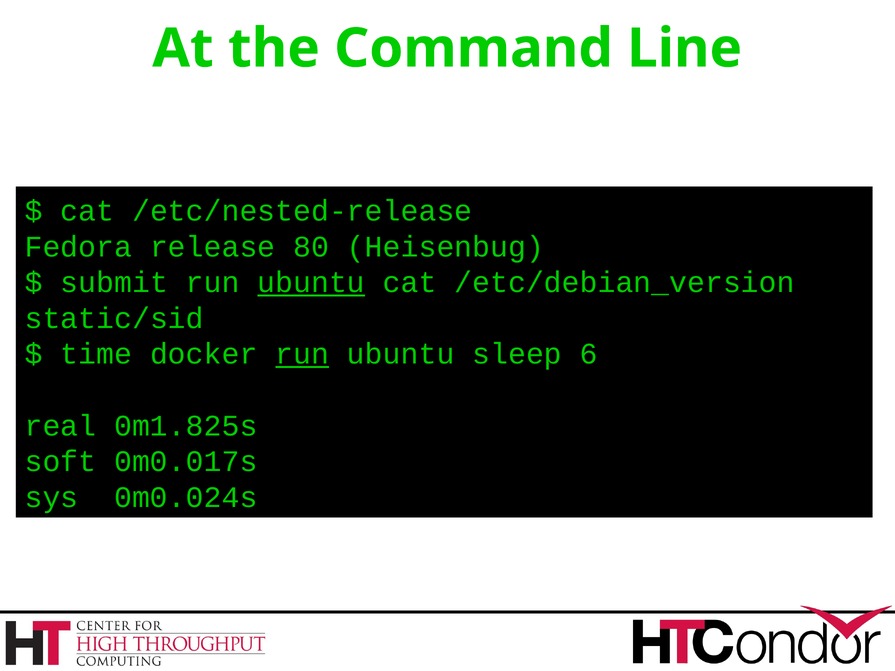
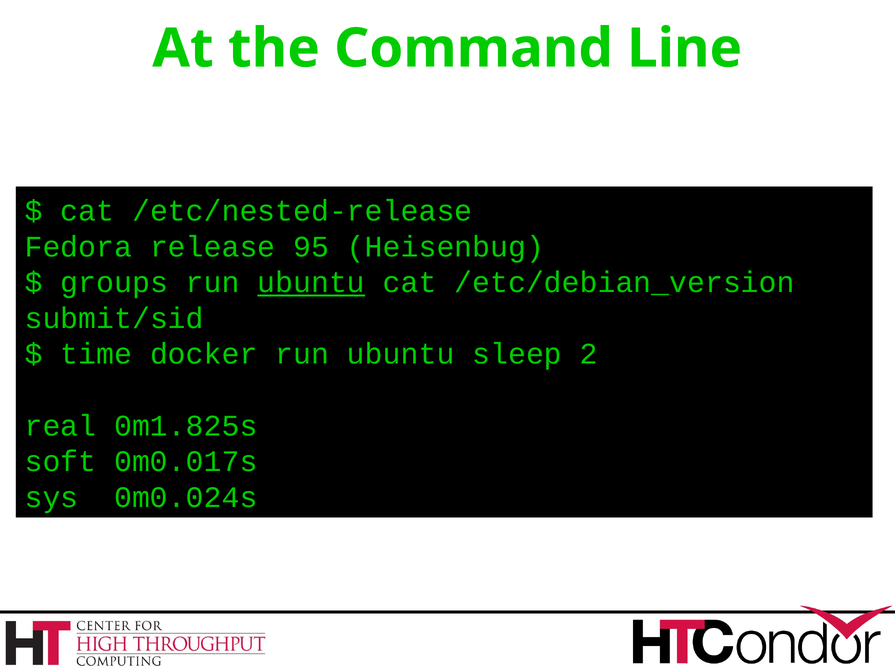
80: 80 -> 95
submit: submit -> groups
static/sid: static/sid -> submit/sid
run at (302, 354) underline: present -> none
6: 6 -> 2
